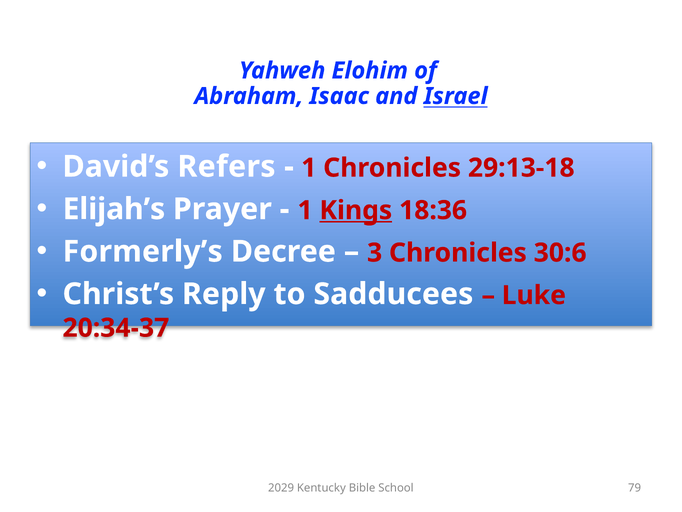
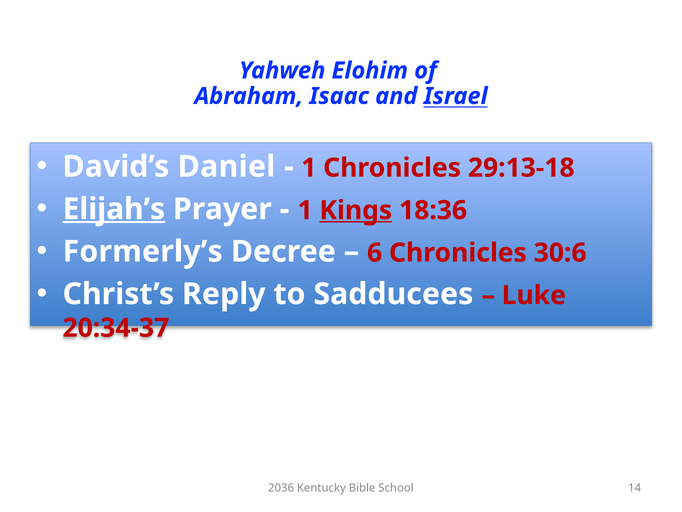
Refers: Refers -> Daniel
Elijah’s underline: none -> present
3: 3 -> 6
2029: 2029 -> 2036
79: 79 -> 14
